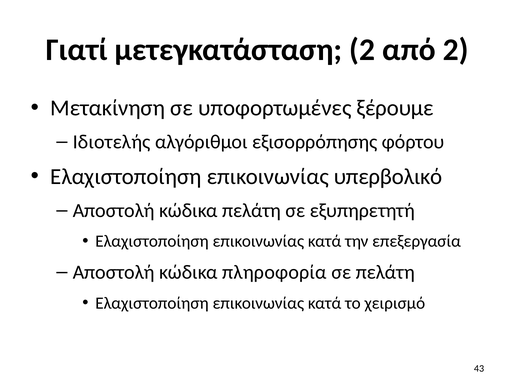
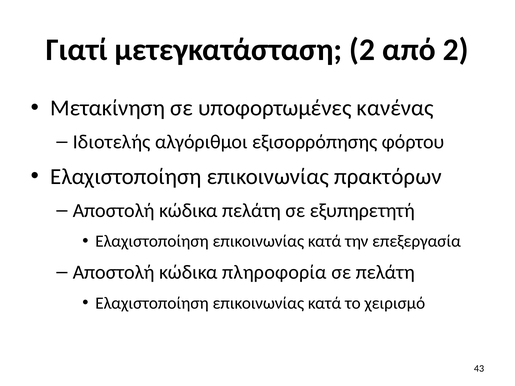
ξέρουμε: ξέρουμε -> κανένας
υπερβολικό: υπερβολικό -> πρακτόρων
